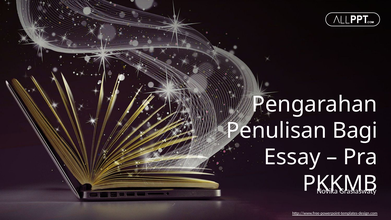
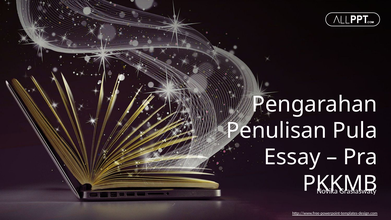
Bagi: Bagi -> Pula
